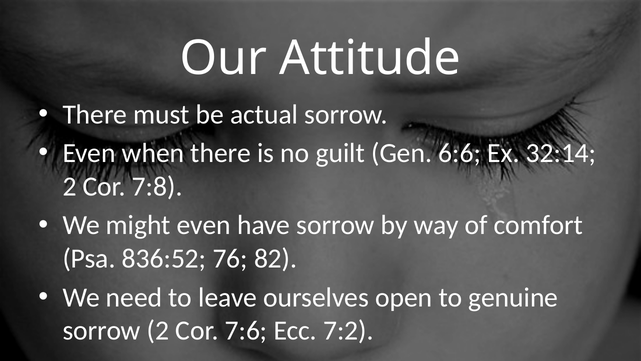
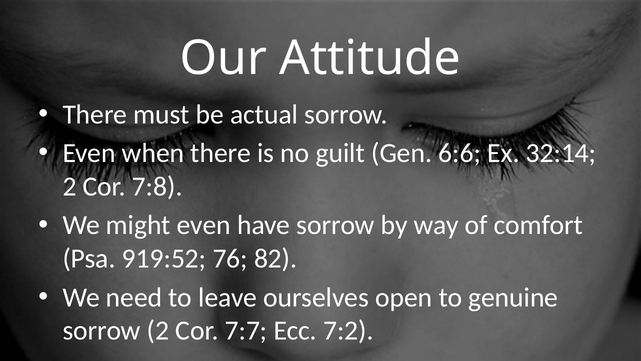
836:52: 836:52 -> 919:52
7:6: 7:6 -> 7:7
